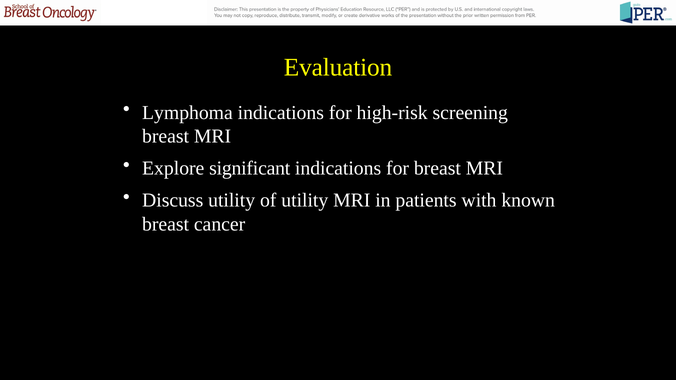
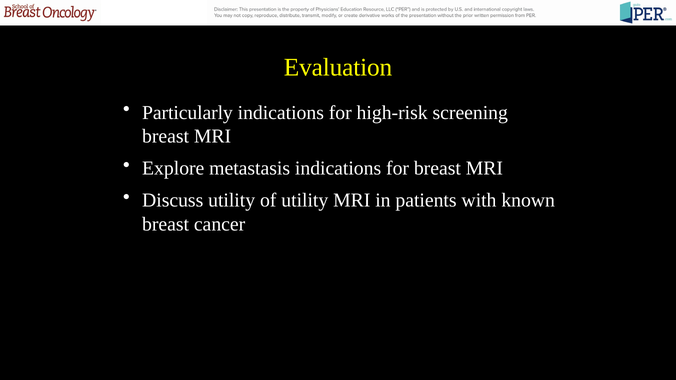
Lymphoma: Lymphoma -> Particularly
significant: significant -> metastasis
